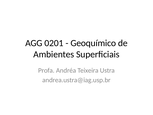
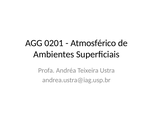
Geoquímico: Geoquímico -> Atmosférico
